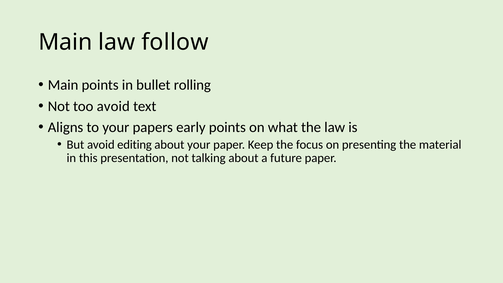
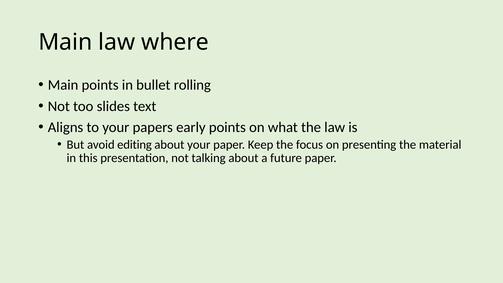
follow: follow -> where
too avoid: avoid -> slides
